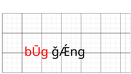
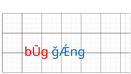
ǧǼng colour: black -> blue
